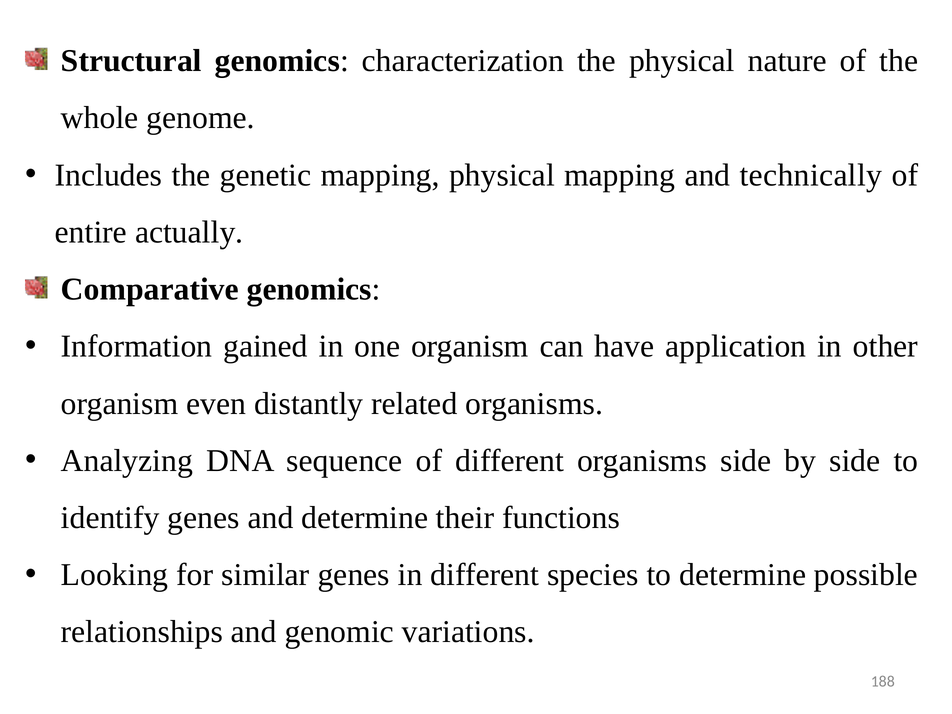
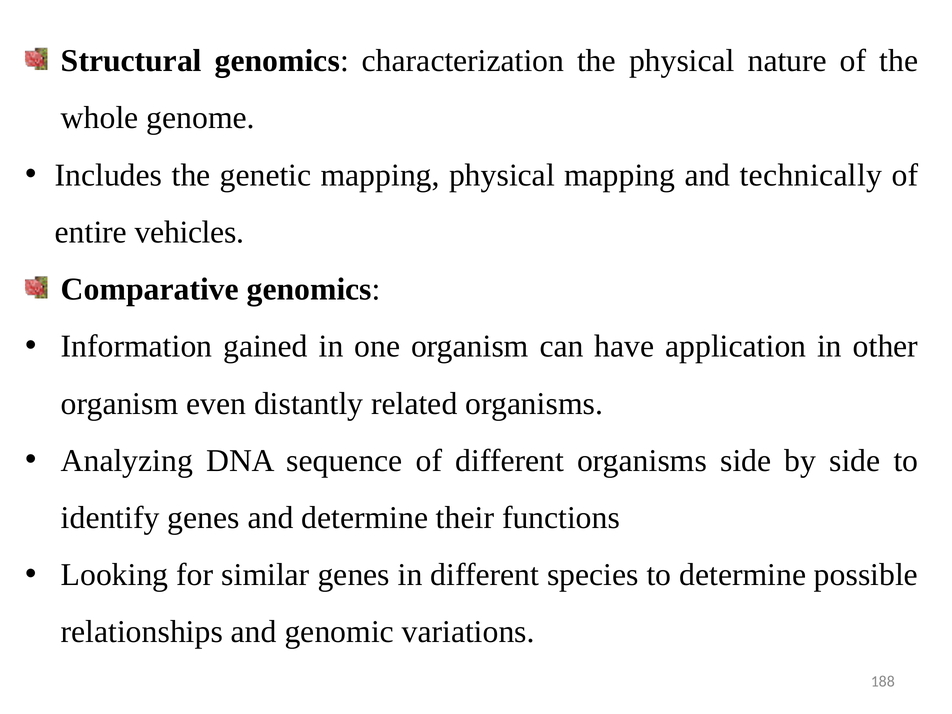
actually: actually -> vehicles
